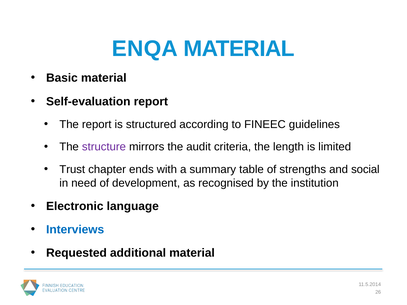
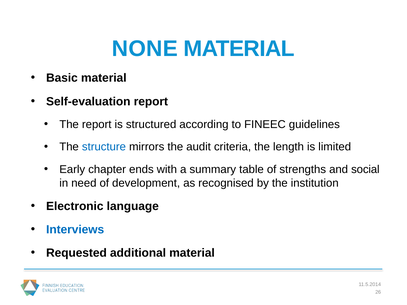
ENQA: ENQA -> NONE
structure colour: purple -> blue
Trust: Trust -> Early
